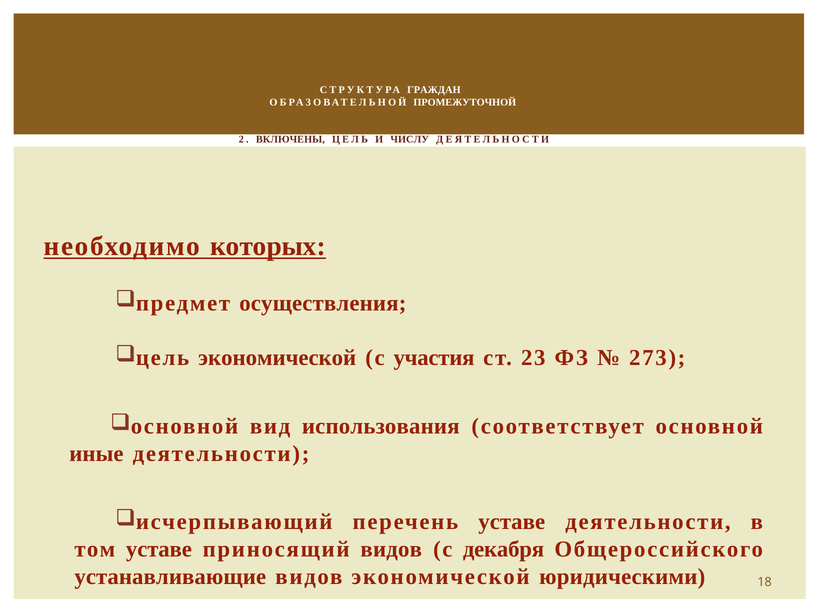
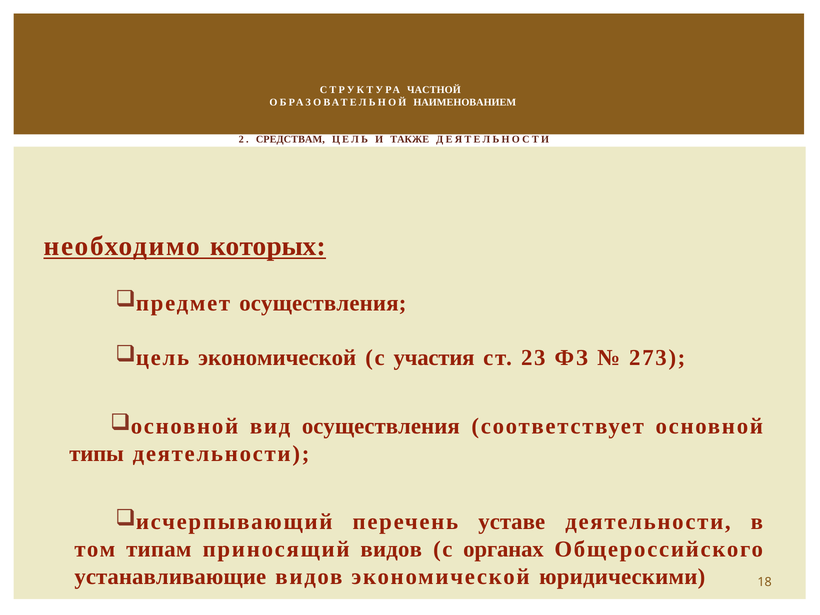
ГРАЖДАН: ГРАЖДАН -> ЧАСТНОЙ
ПРОМЕЖУТОЧНОЙ: ПРОМЕЖУТОЧНОЙ -> НАИМЕНОВАНИЕМ
ВКЛЮЧЕНЫ: ВКЛЮЧЕНЫ -> СРЕДСТВАМ
ЧИСЛУ: ЧИСЛУ -> ТАКЖЕ
вид использования: использования -> осуществления
иные: иные -> типы
том уставе: уставе -> типам
декабря: декабря -> органах
